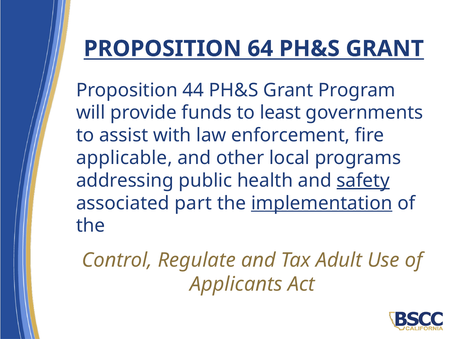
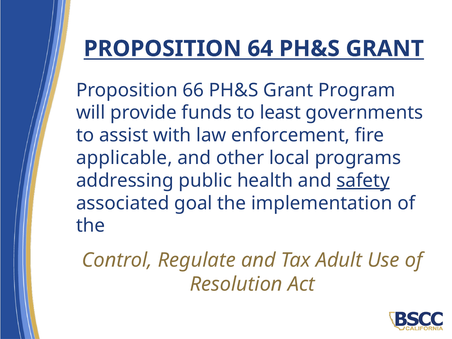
44: 44 -> 66
part: part -> goal
implementation underline: present -> none
Applicants: Applicants -> Resolution
